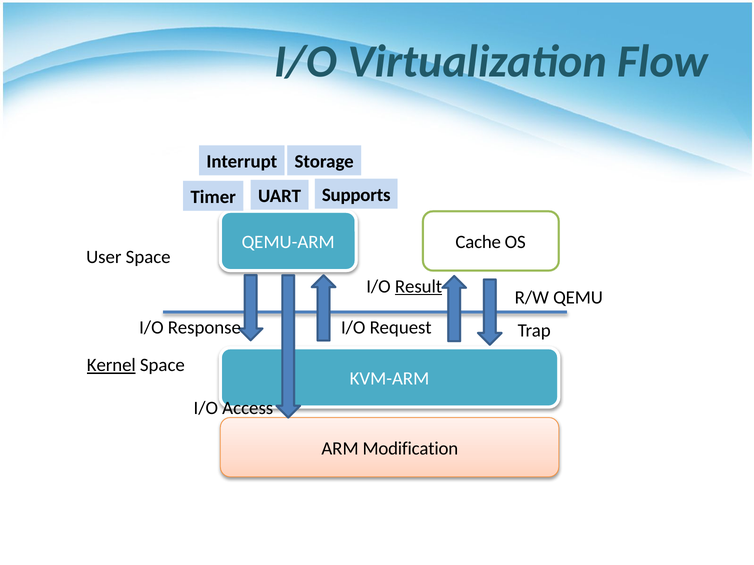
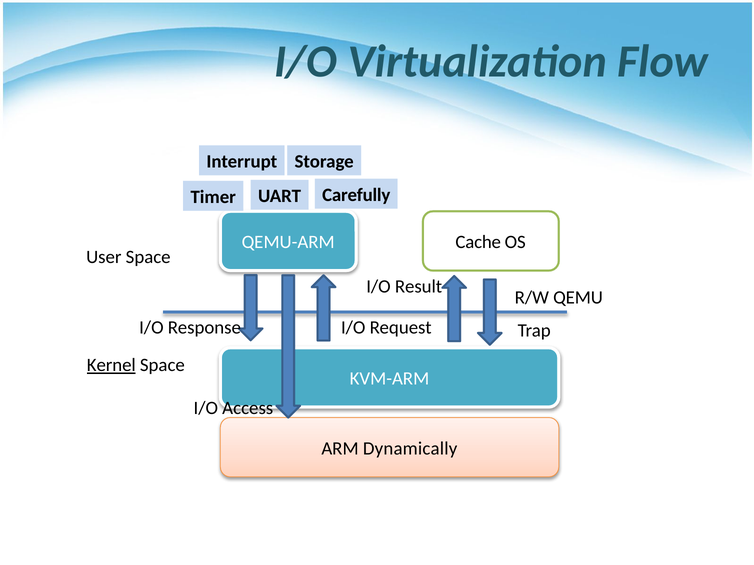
Supports: Supports -> Carefully
Result underline: present -> none
Modification: Modification -> Dynamically
